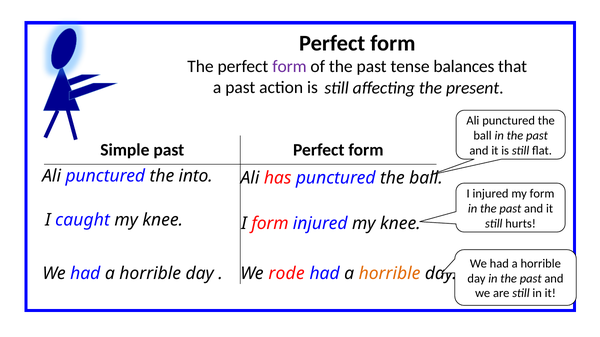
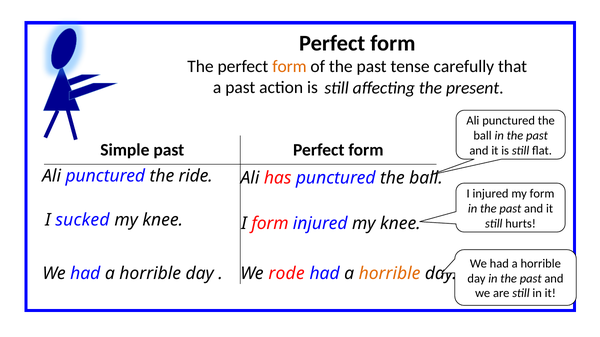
form at (289, 67) colour: purple -> orange
balances: balances -> carefully
into: into -> ride
caught: caught -> sucked
